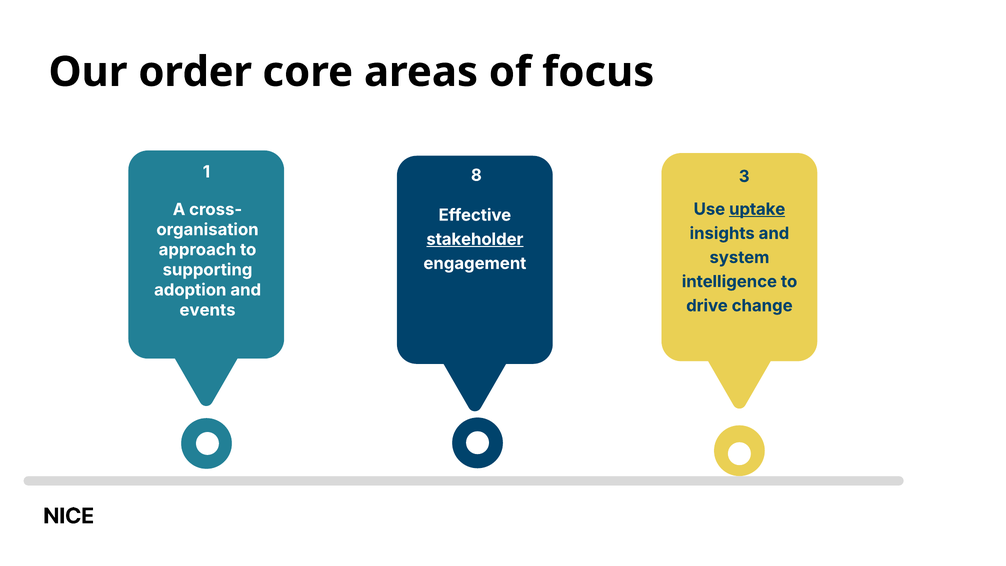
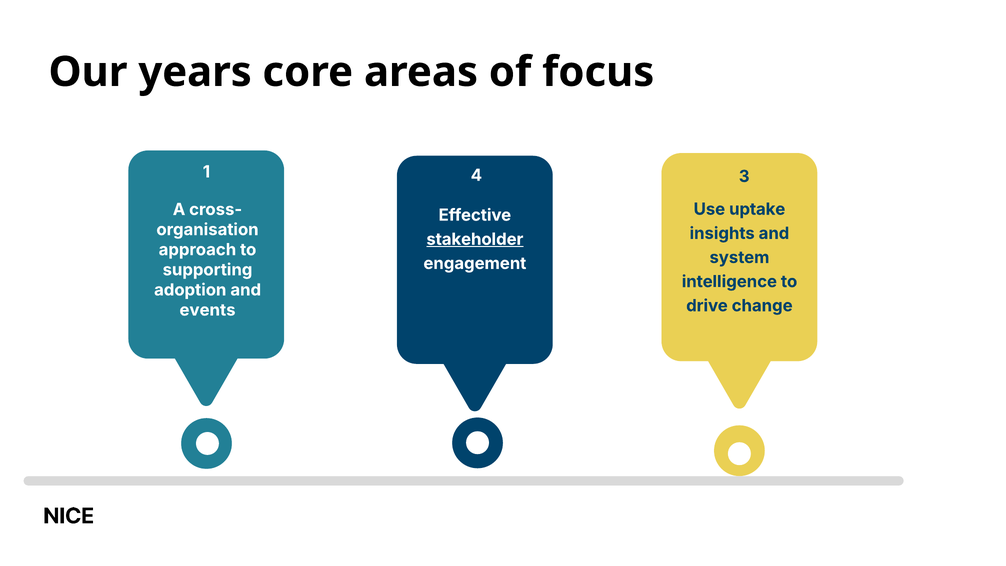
order: order -> years
8: 8 -> 4
uptake underline: present -> none
